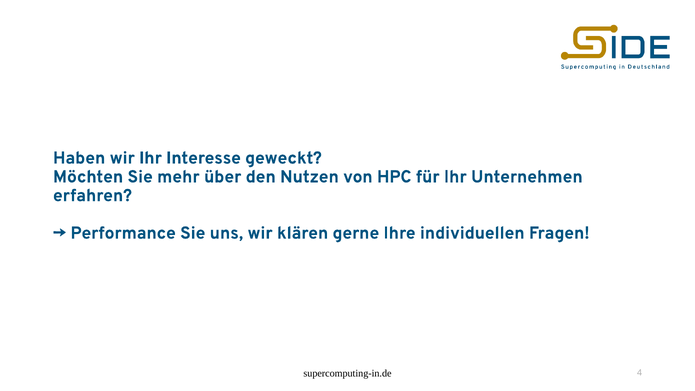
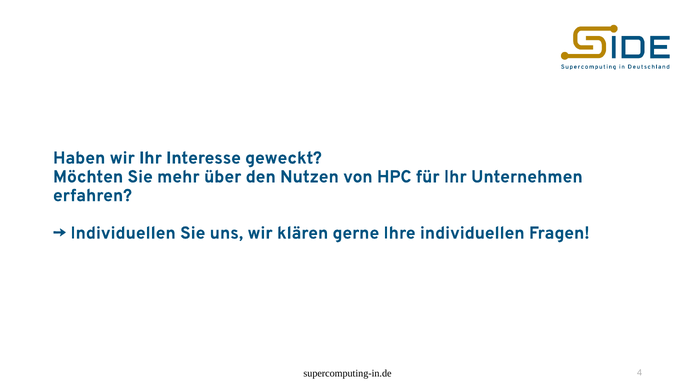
Performance at (123, 233): Performance -> Individuellen
